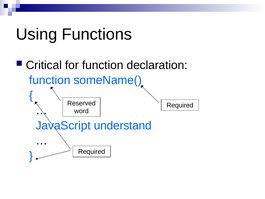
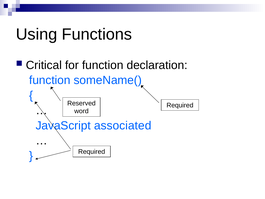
understand: understand -> associated
